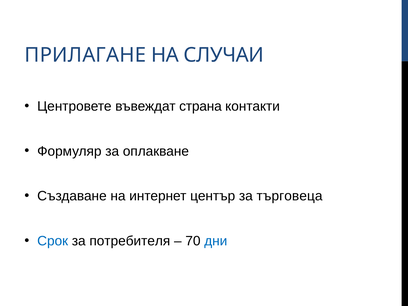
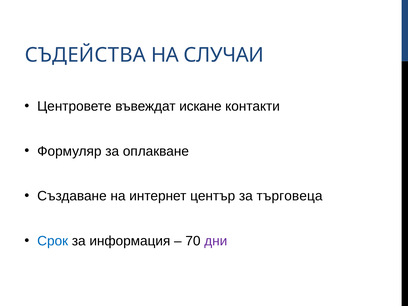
ПРИЛАГАНЕ: ПРИЛАГАНЕ -> СЪДЕЙСТВА
страна: страна -> искане
потребителя: потребителя -> информация
дни colour: blue -> purple
